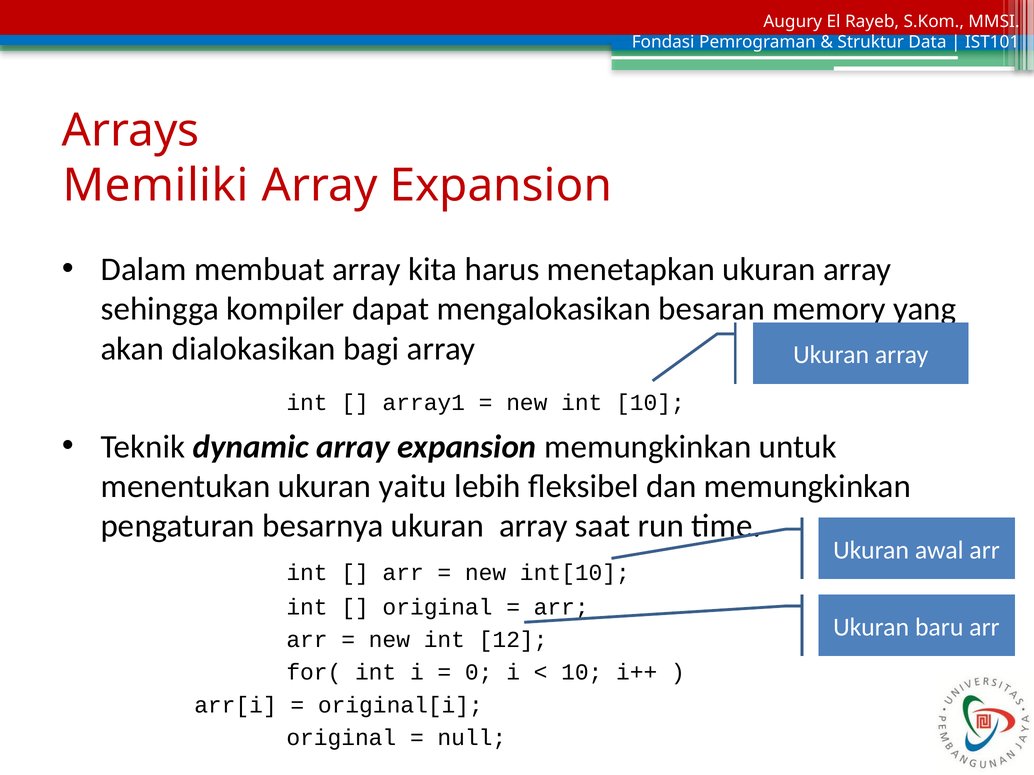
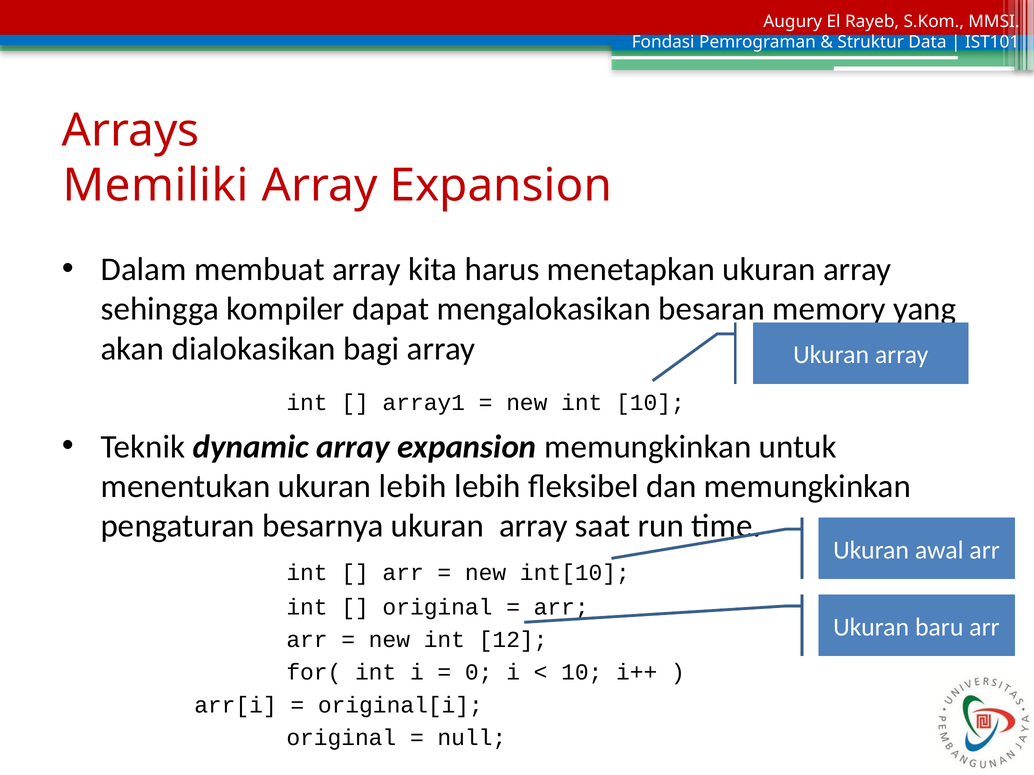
ukuran yaitu: yaitu -> lebih
